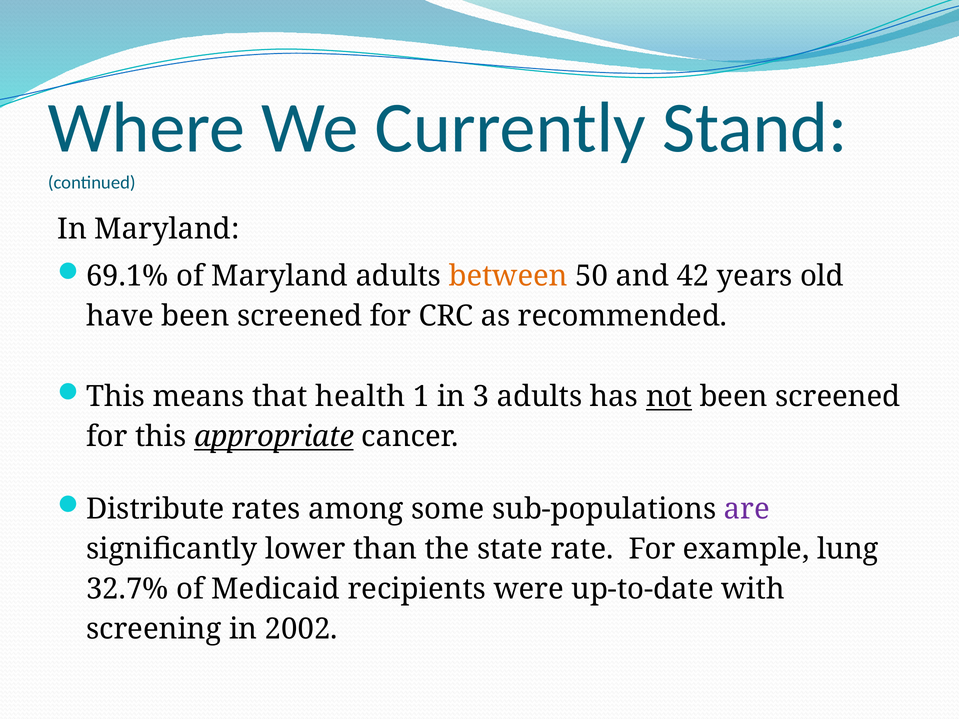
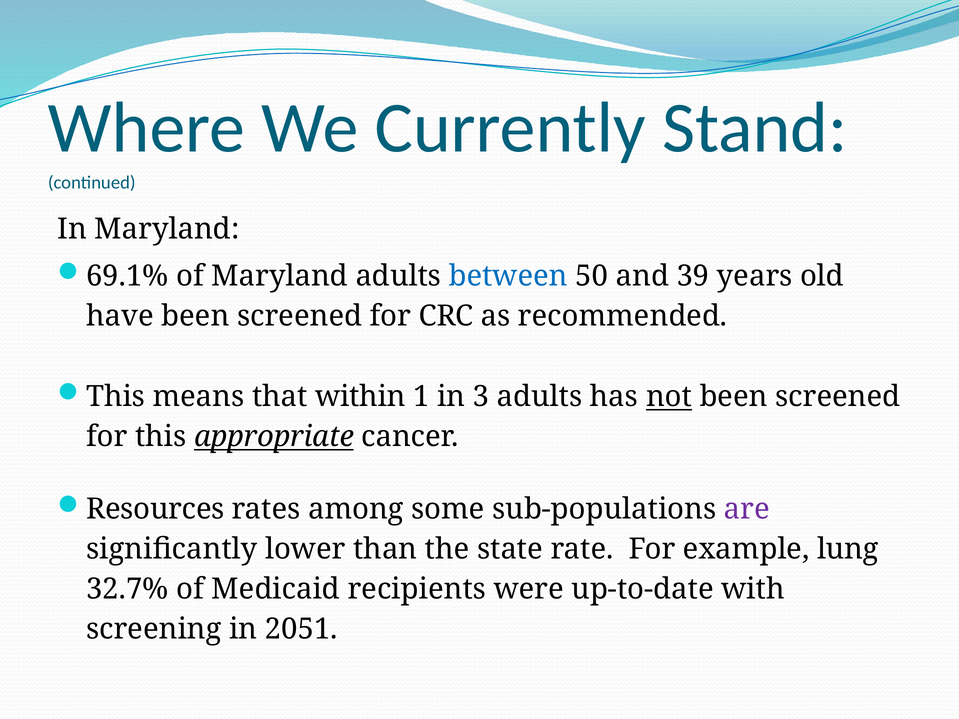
between colour: orange -> blue
42: 42 -> 39
health: health -> within
Distribute: Distribute -> Resources
2002: 2002 -> 2051
